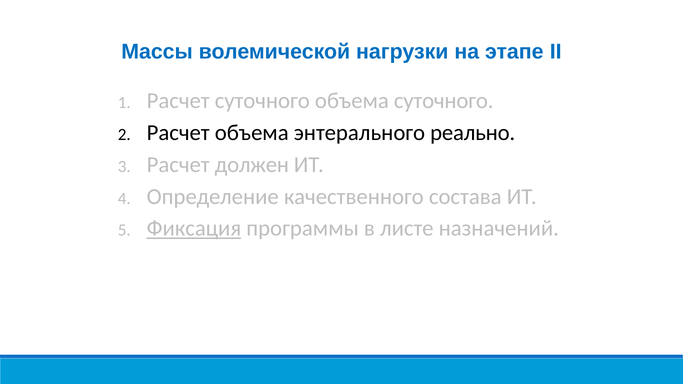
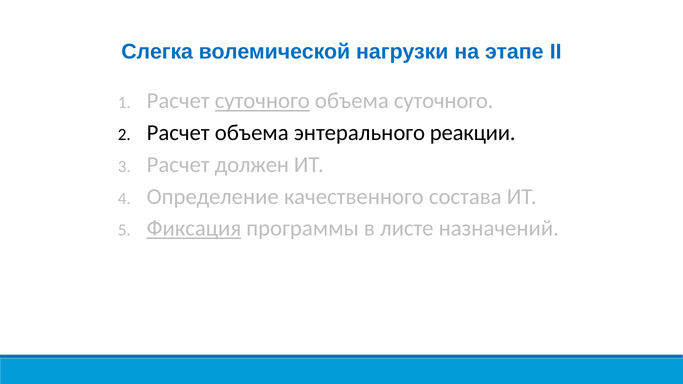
Массы: Массы -> Слегка
суточного at (262, 101) underline: none -> present
реально: реально -> реакции
